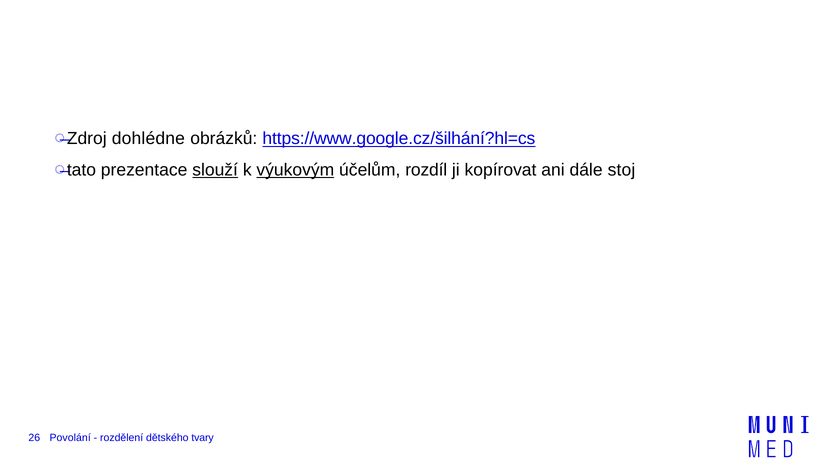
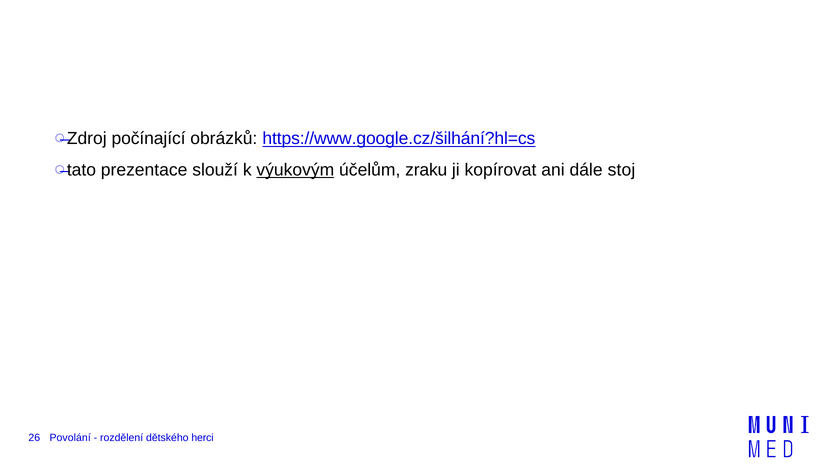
dohlédne: dohlédne -> počínající
slouží underline: present -> none
rozdíl: rozdíl -> zraku
tvary: tvary -> herci
